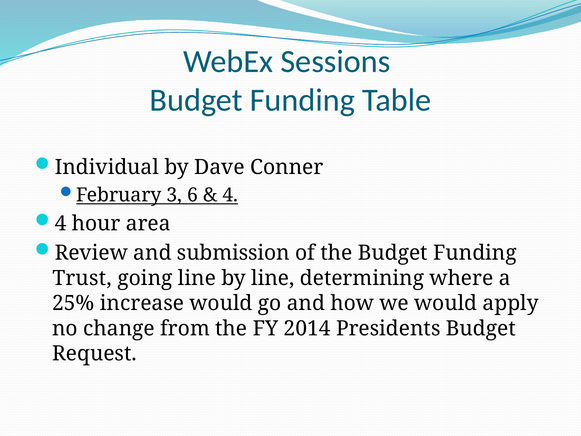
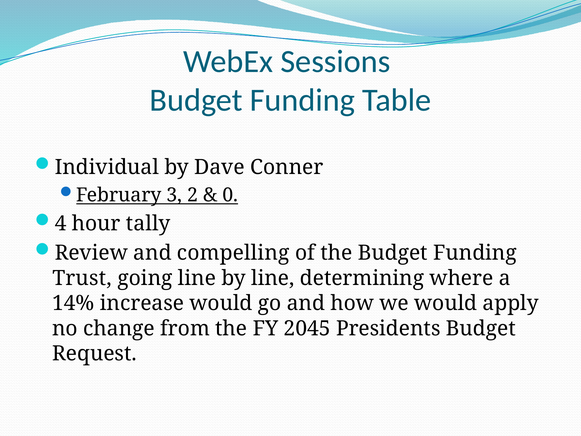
6: 6 -> 2
4 at (230, 195): 4 -> 0
area: area -> tally
submission: submission -> compelling
25%: 25% -> 14%
2014: 2014 -> 2045
